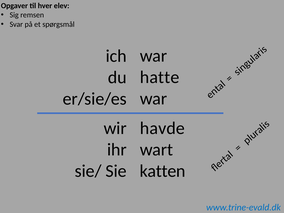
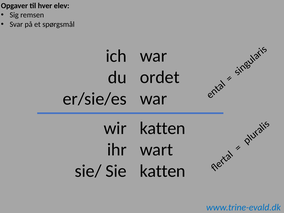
hatte: hatte -> ordet
havde at (162, 128): havde -> katten
